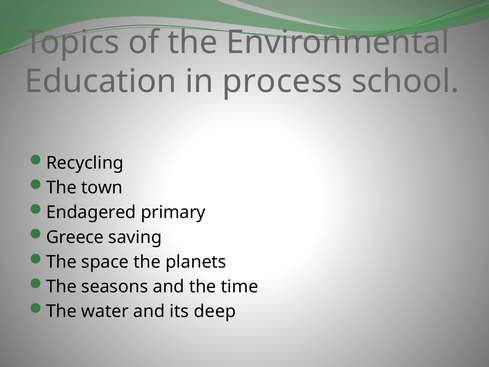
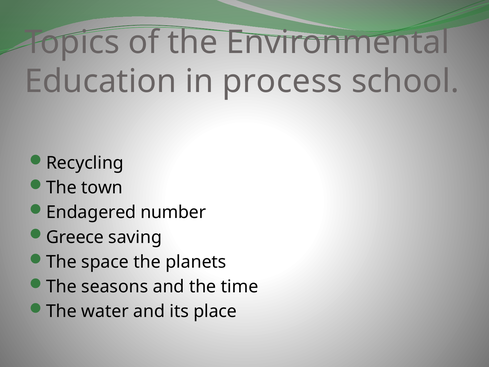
primary: primary -> number
deep: deep -> place
